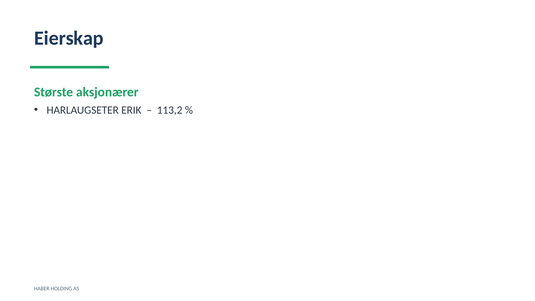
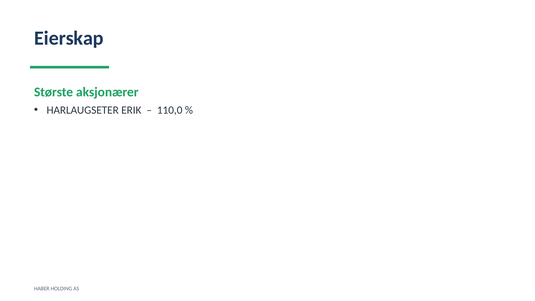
113,2: 113,2 -> 110,0
